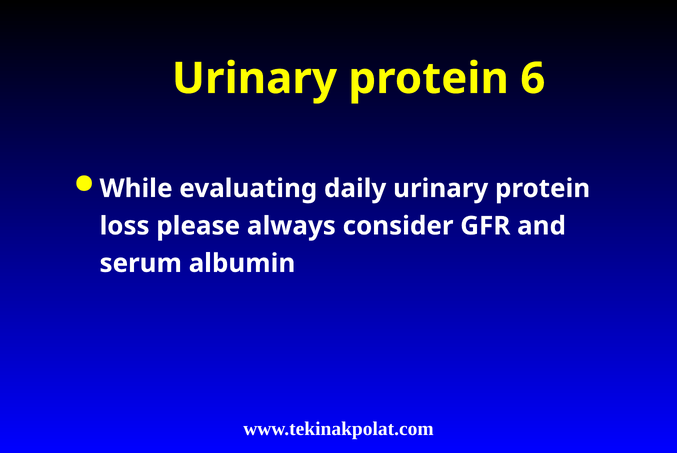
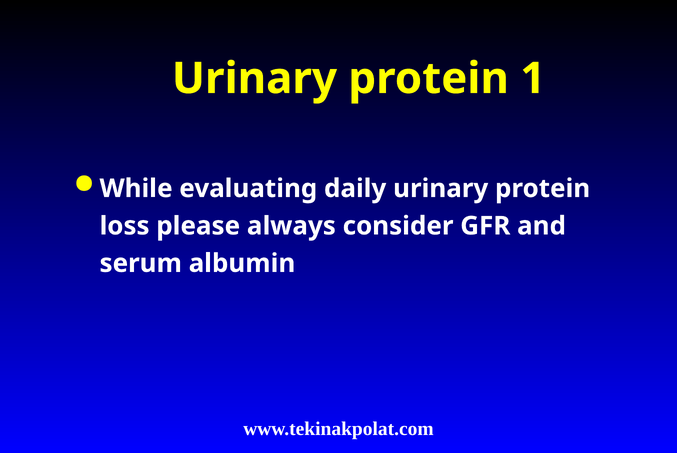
6: 6 -> 1
